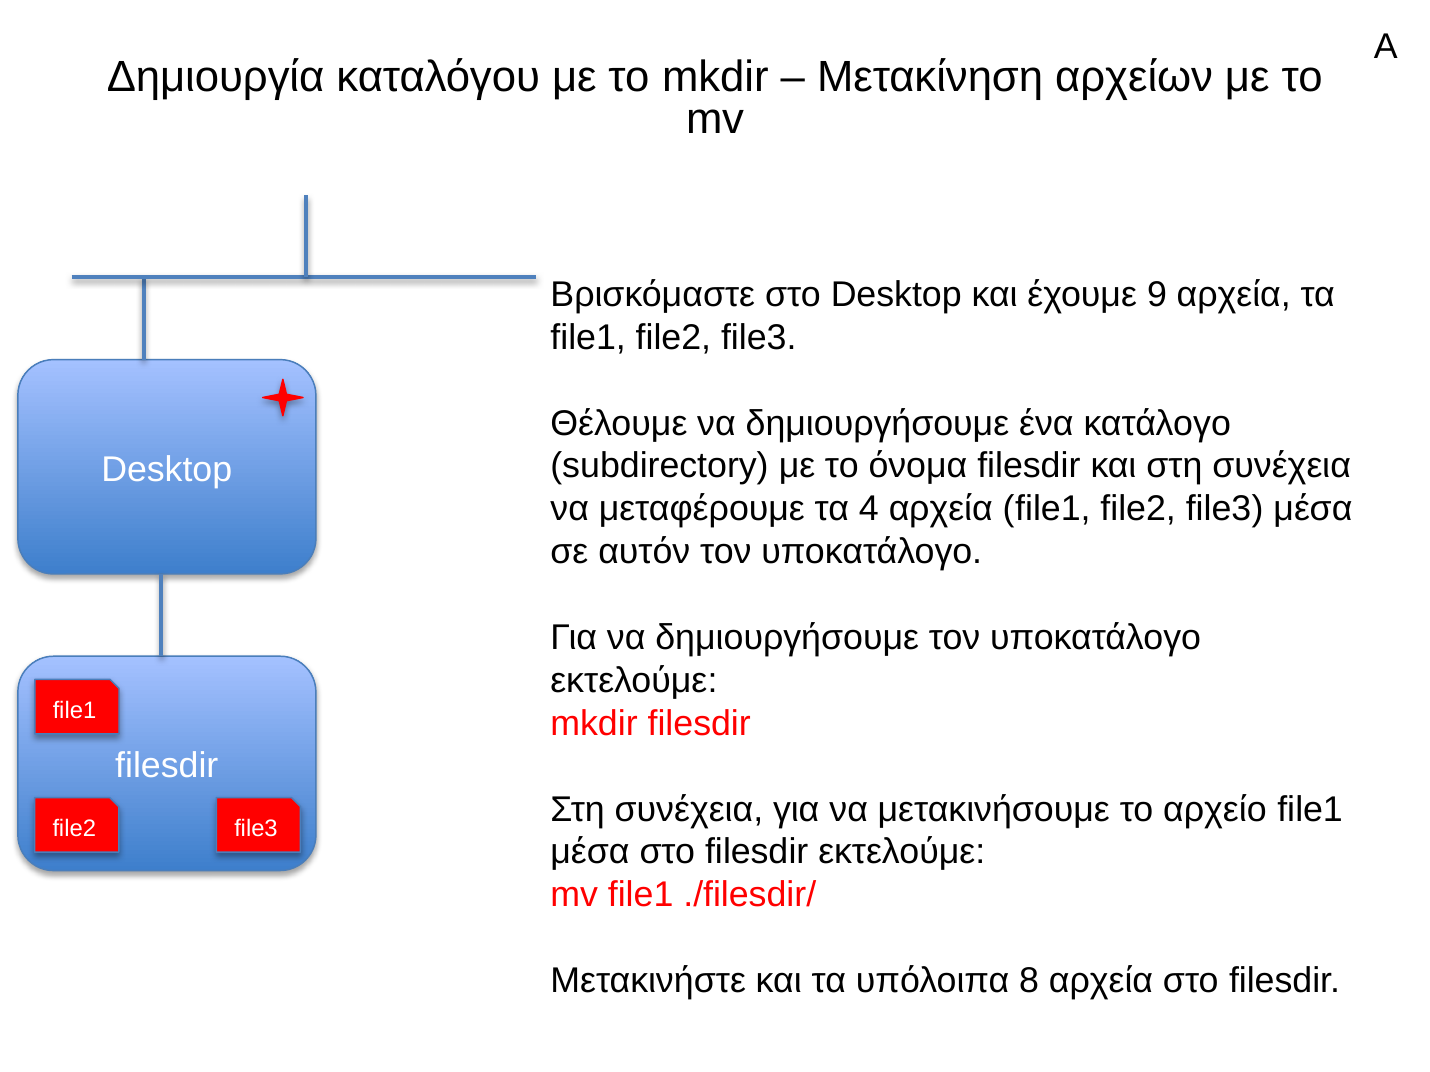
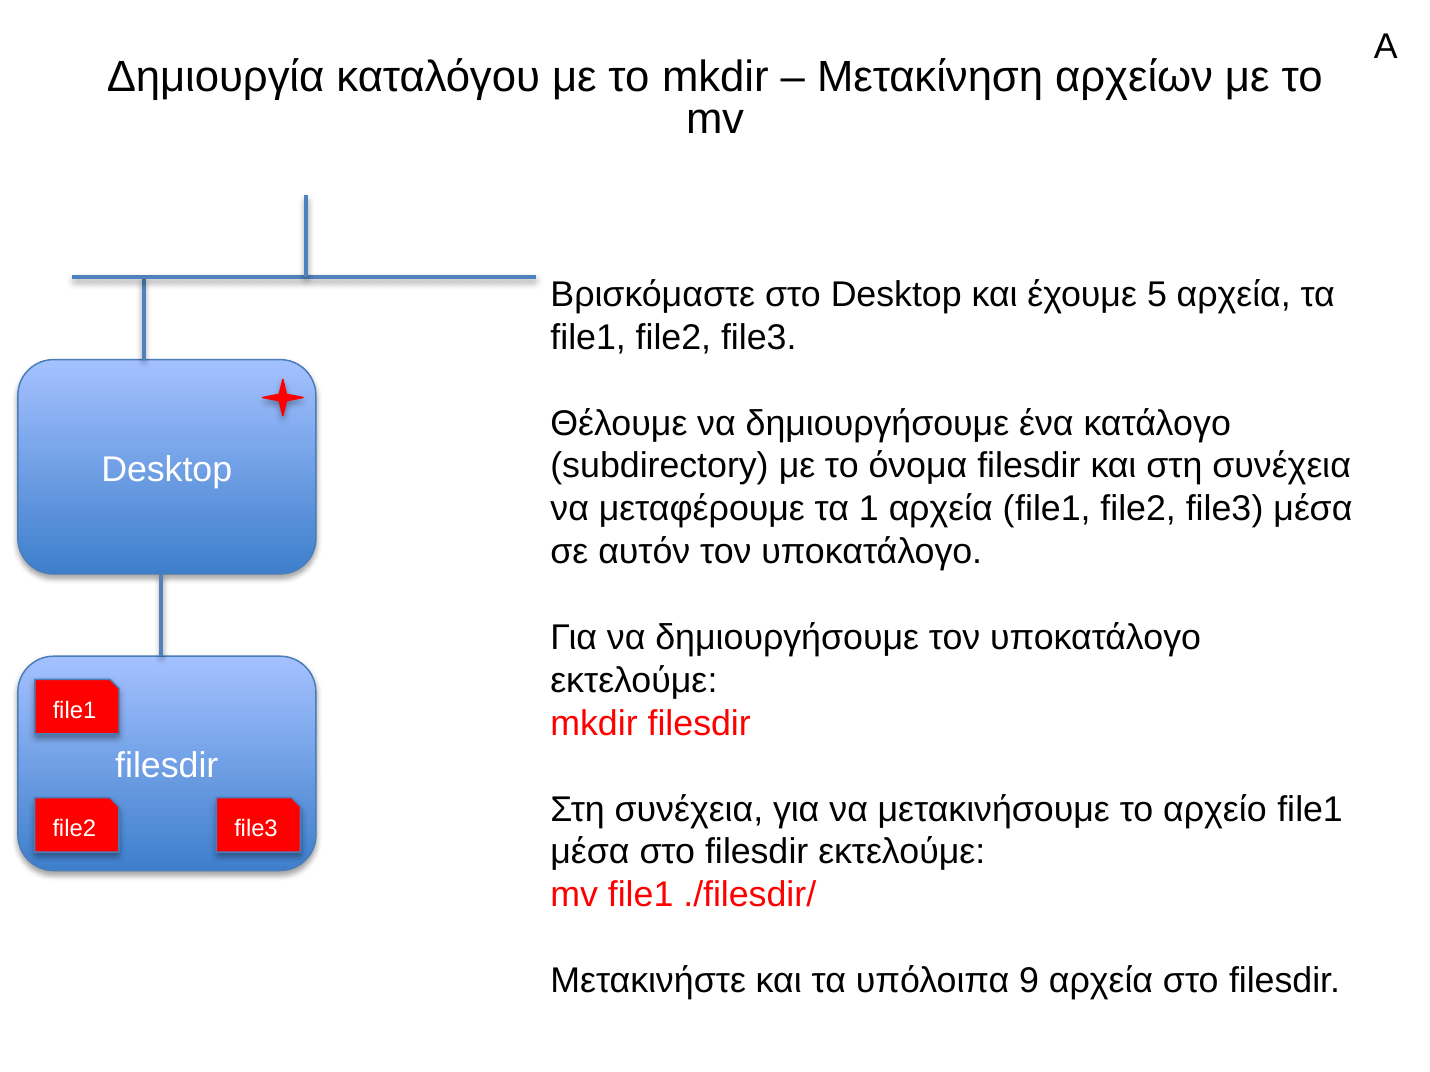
9: 9 -> 5
4: 4 -> 1
8: 8 -> 9
